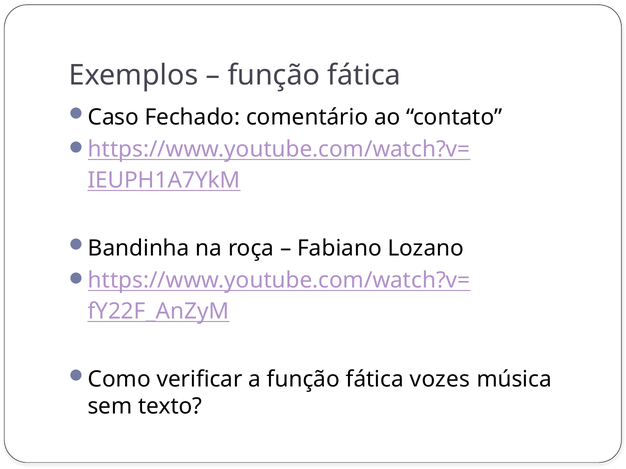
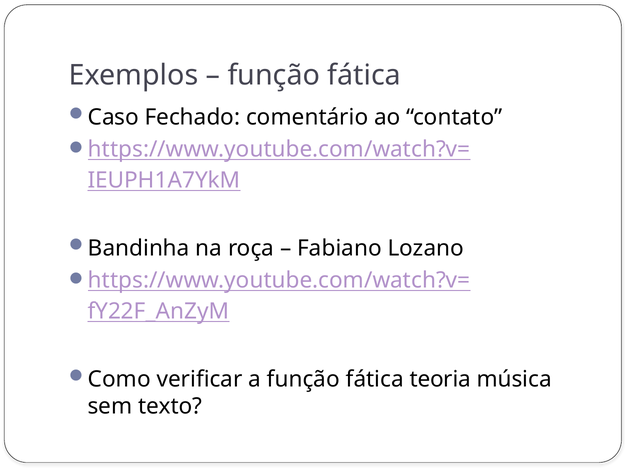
vozes: vozes -> teoria
